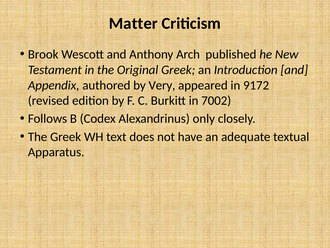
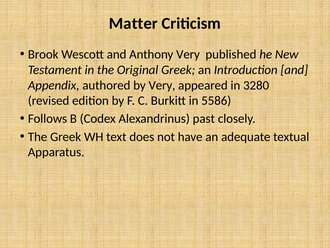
Anthony Arch: Arch -> Very
9172: 9172 -> 3280
7002: 7002 -> 5586
only: only -> past
